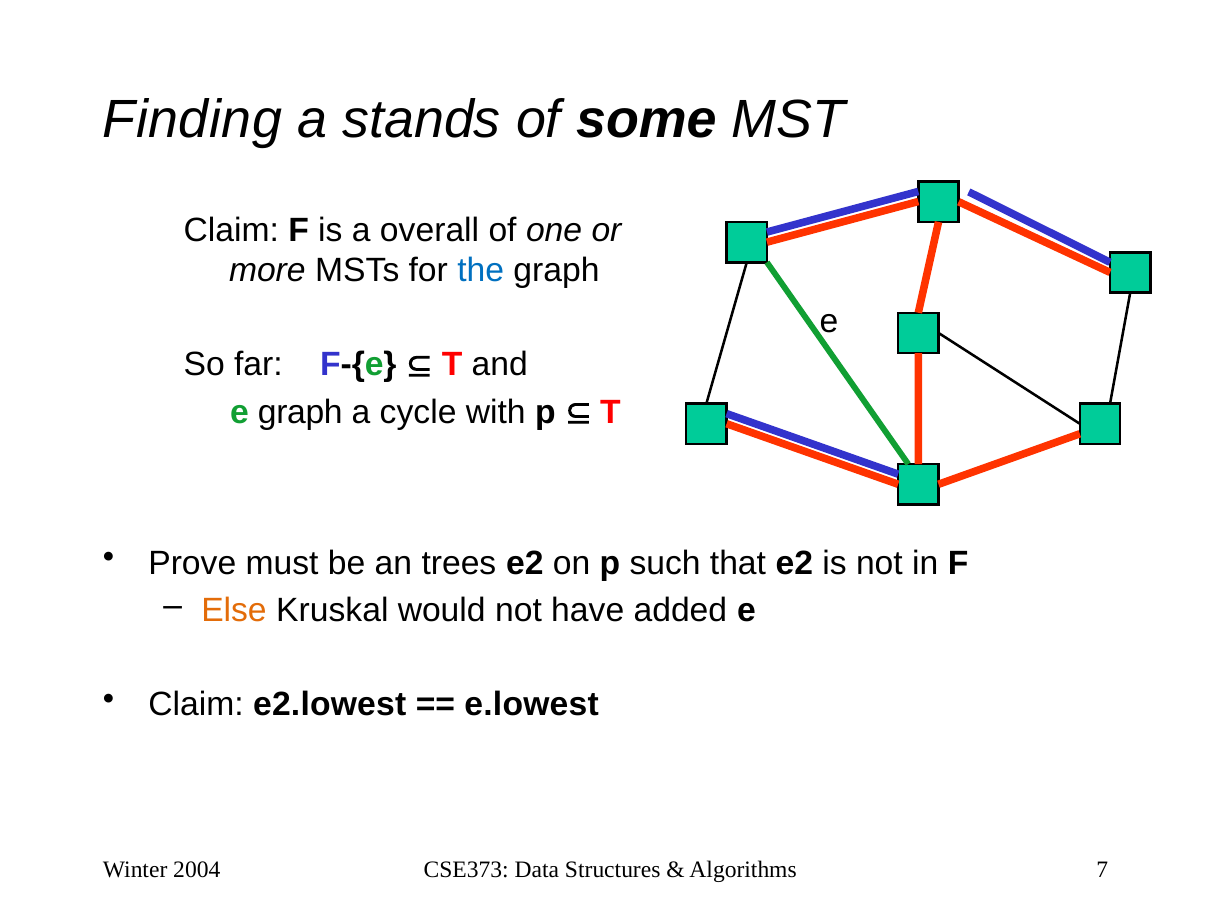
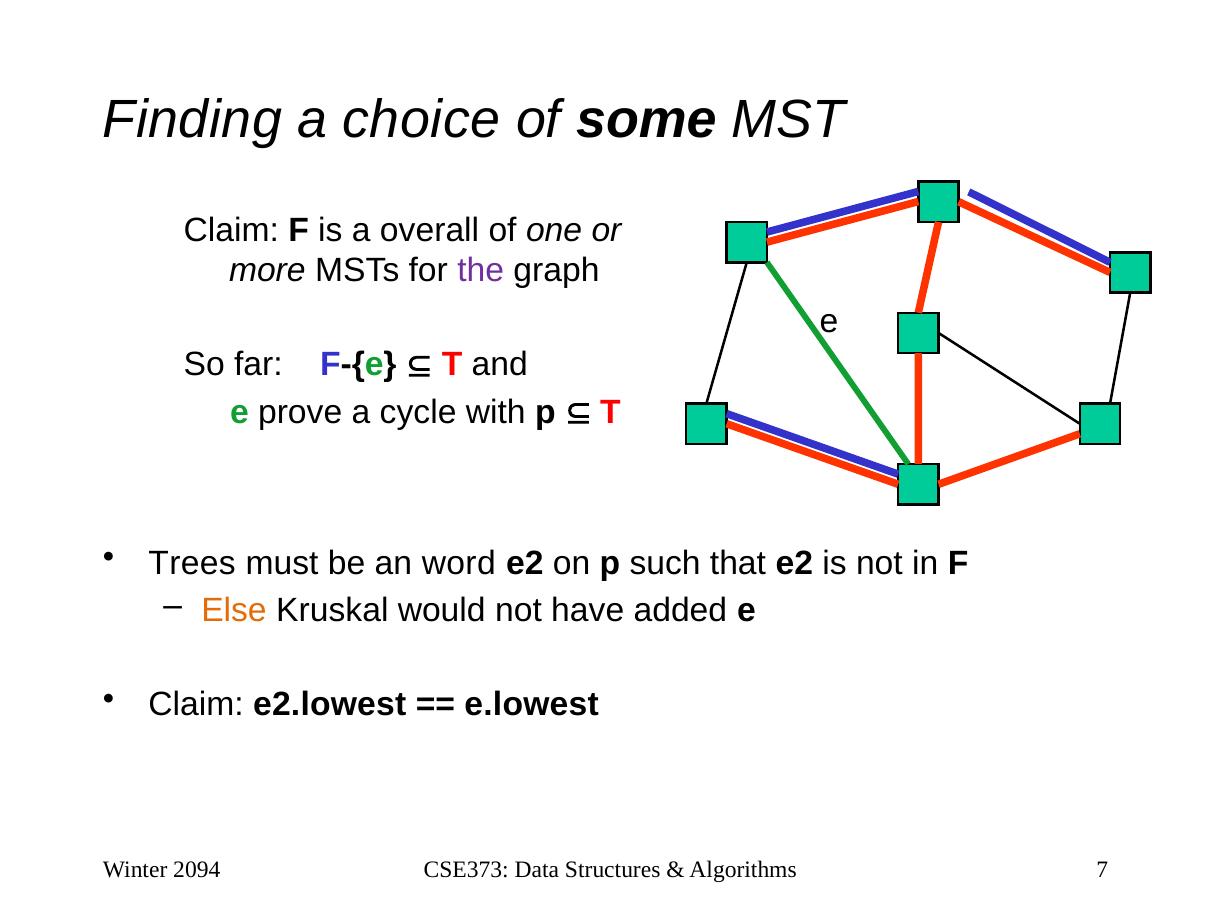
stands: stands -> choice
the colour: blue -> purple
e graph: graph -> prove
Prove: Prove -> Trees
trees: trees -> word
2004: 2004 -> 2094
